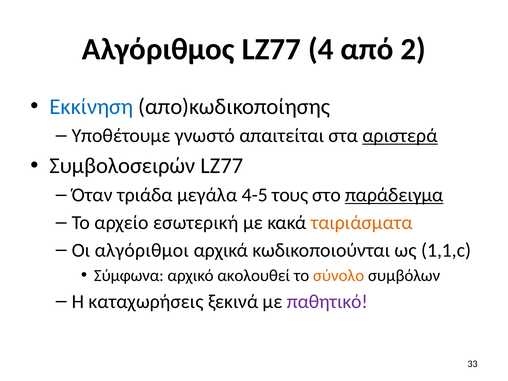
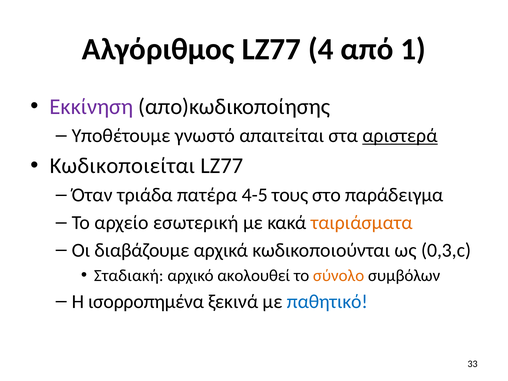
2: 2 -> 1
Εκκίνηση colour: blue -> purple
Συμβολοσειρών: Συμβολοσειρών -> Κωδικοποιείται
μεγάλα: μεγάλα -> πατέρα
παράδειγμα underline: present -> none
αλγόριθμοι: αλγόριθμοι -> διαβάζουμε
1,1,c: 1,1,c -> 0,3,c
Σύμφωνα: Σύμφωνα -> Σταδιακή
καταχωρήσεις: καταχωρήσεις -> ισορροπημένα
παθητικό colour: purple -> blue
